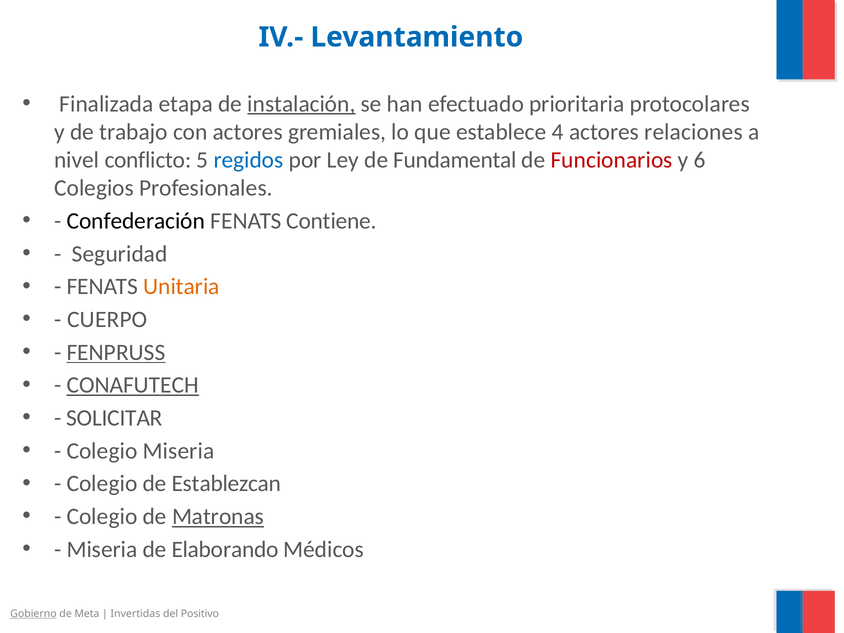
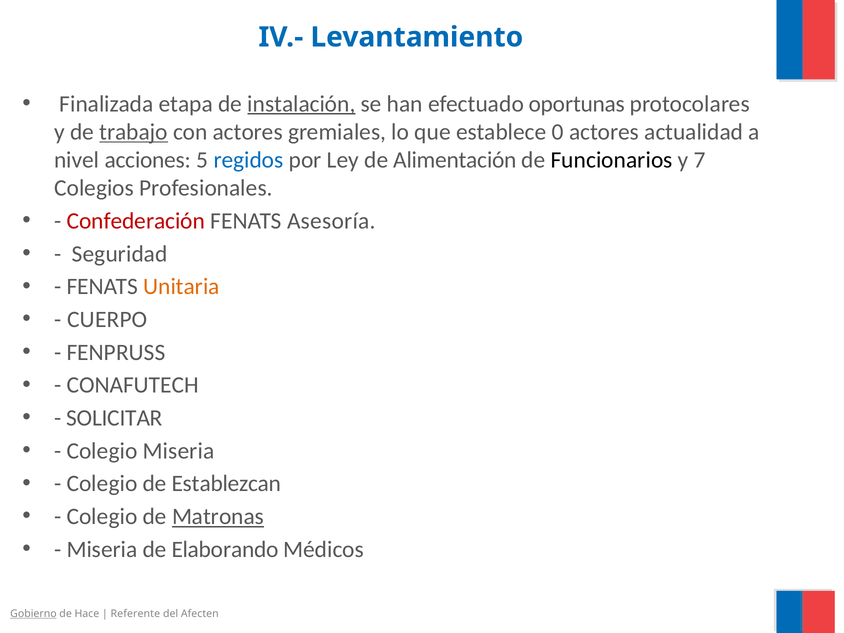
prioritaria: prioritaria -> oportunas
trabajo underline: none -> present
4: 4 -> 0
relaciones: relaciones -> actualidad
conflicto: conflicto -> acciones
Fundamental: Fundamental -> Alimentación
Funcionarios colour: red -> black
6: 6 -> 7
Confederación colour: black -> red
Contiene: Contiene -> Asesoría
FENPRUSS underline: present -> none
CONAFUTECH underline: present -> none
Meta: Meta -> Hace
Invertidas: Invertidas -> Referente
Positivo: Positivo -> Afecten
